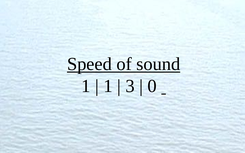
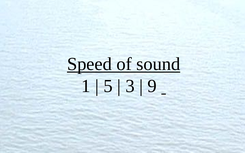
1 at (108, 86): 1 -> 5
0: 0 -> 9
